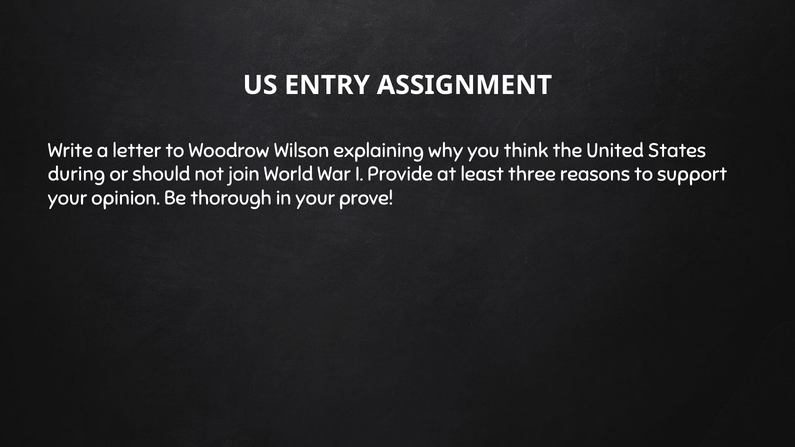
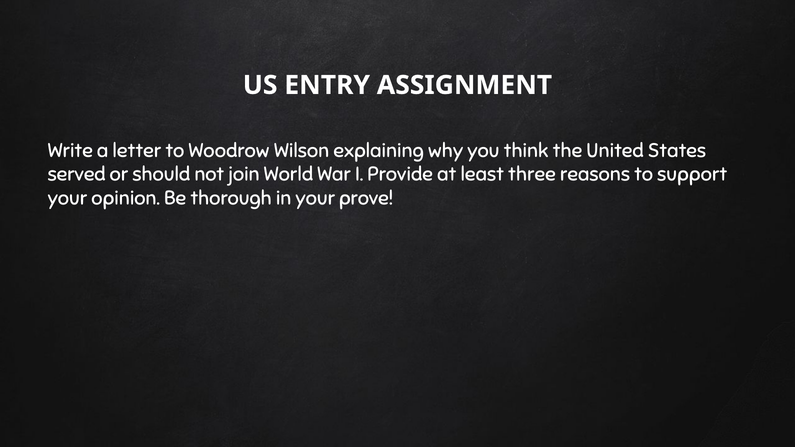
during: during -> served
